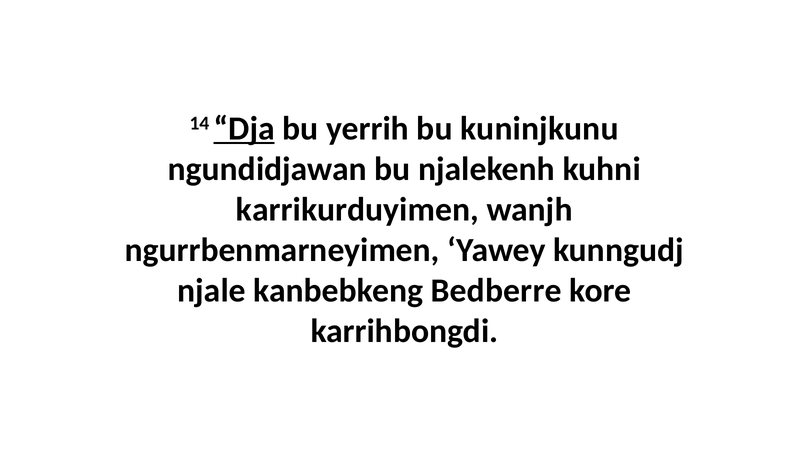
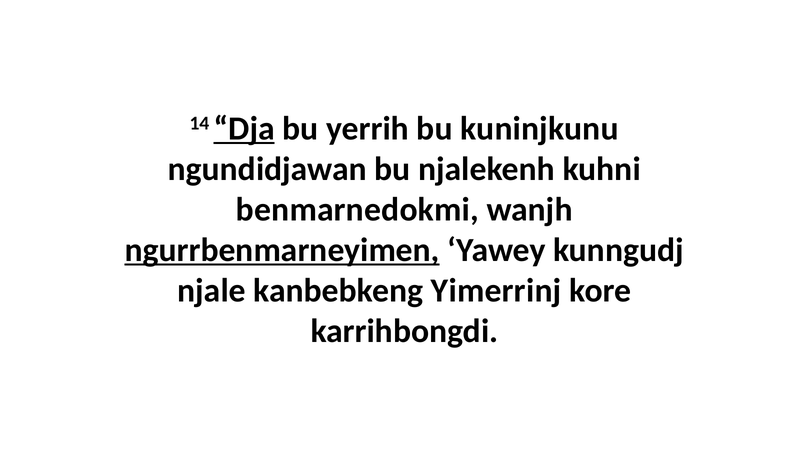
karrikurduyimen: karrikurduyimen -> benmarnedokmi
ngurrbenmarneyimen underline: none -> present
Bedberre: Bedberre -> Yimerrinj
